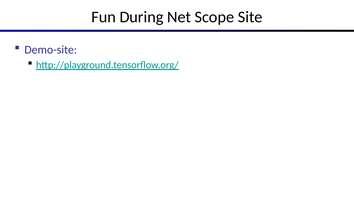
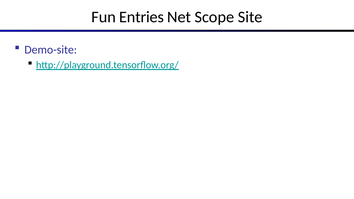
During: During -> Entries
